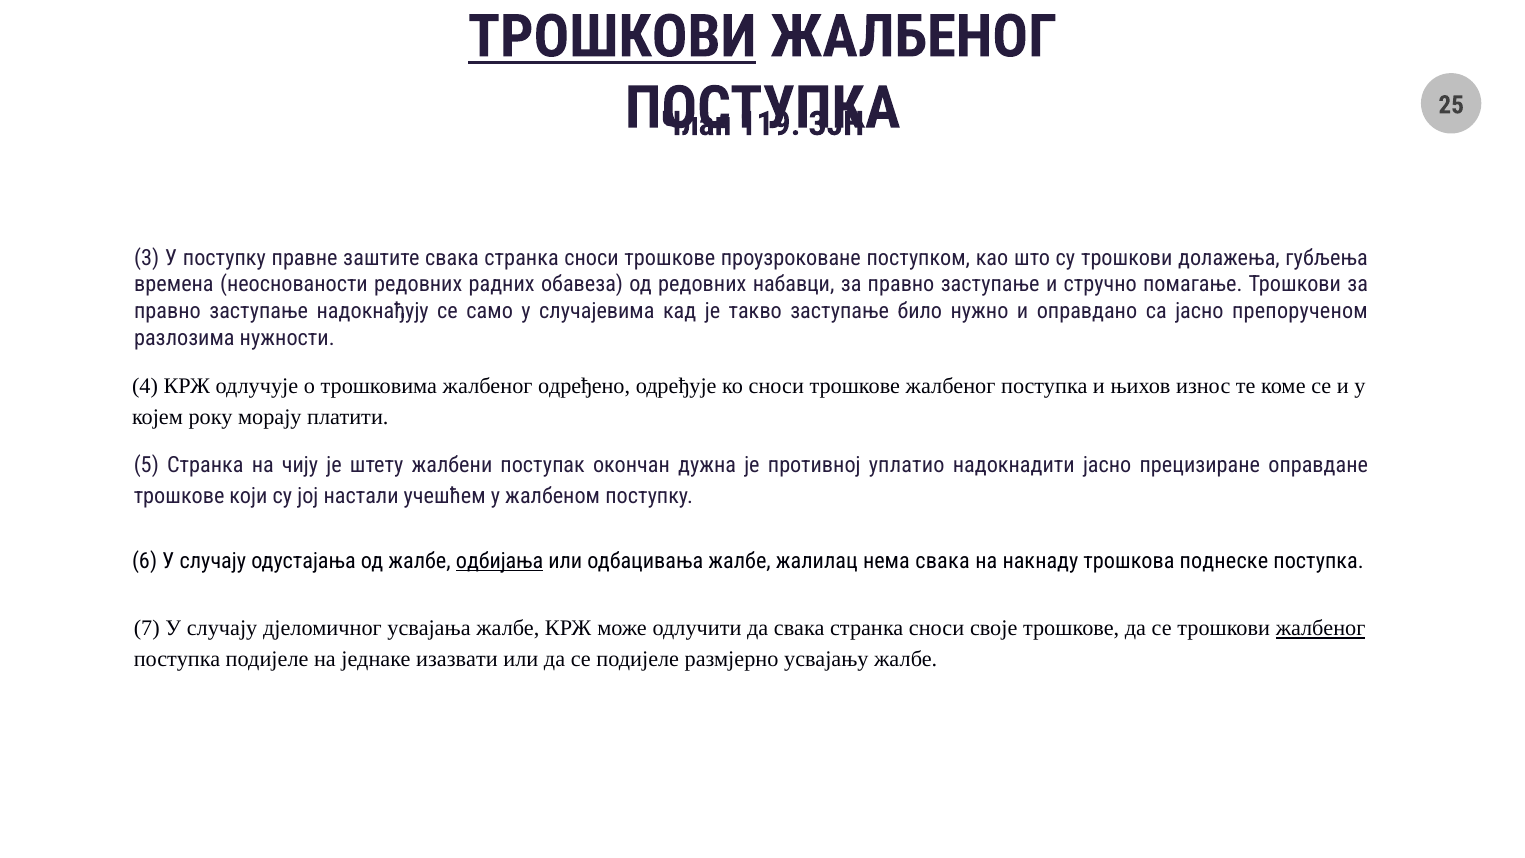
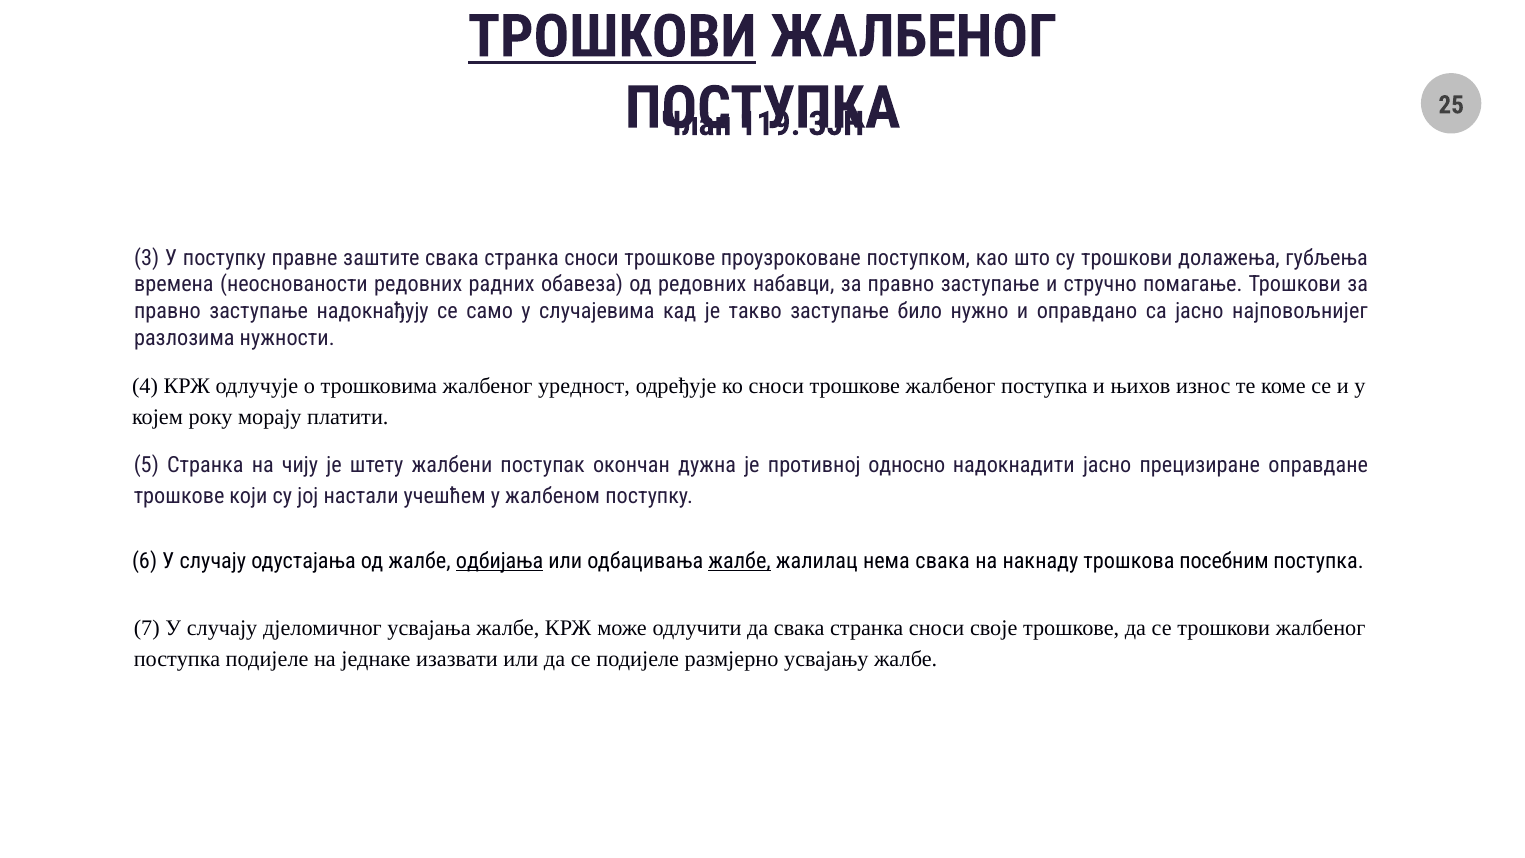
препорученом: препорученом -> најповољнијег
одређено: одређено -> уредност
уплатио: уплатио -> односно
жалбе at (740, 561) underline: none -> present
поднеске: поднеске -> посебним
жалбеног at (1321, 628) underline: present -> none
